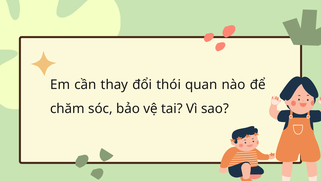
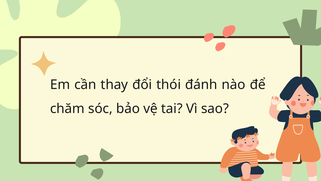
quan: quan -> đánh
